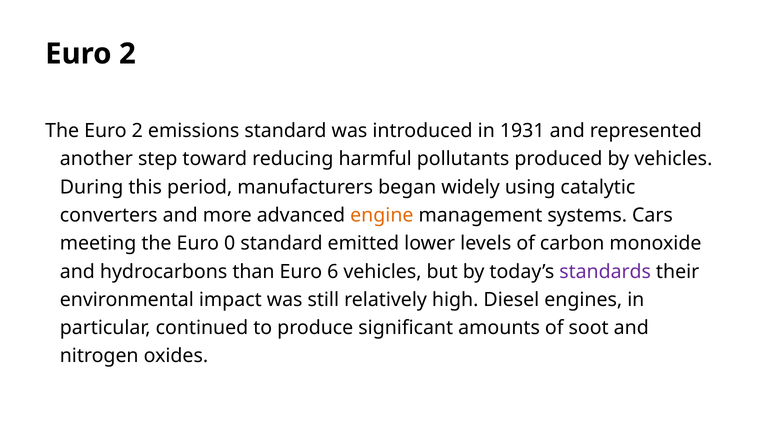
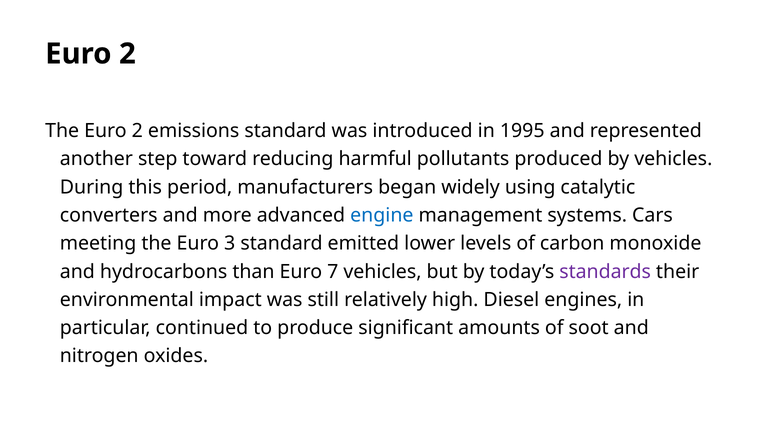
1931: 1931 -> 1995
engine colour: orange -> blue
0: 0 -> 3
6: 6 -> 7
